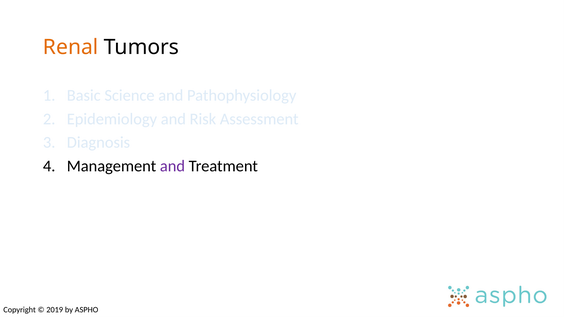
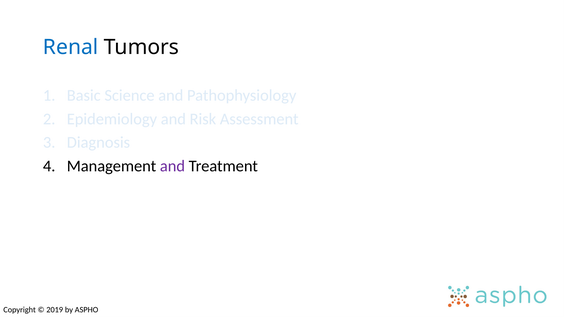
Renal colour: orange -> blue
